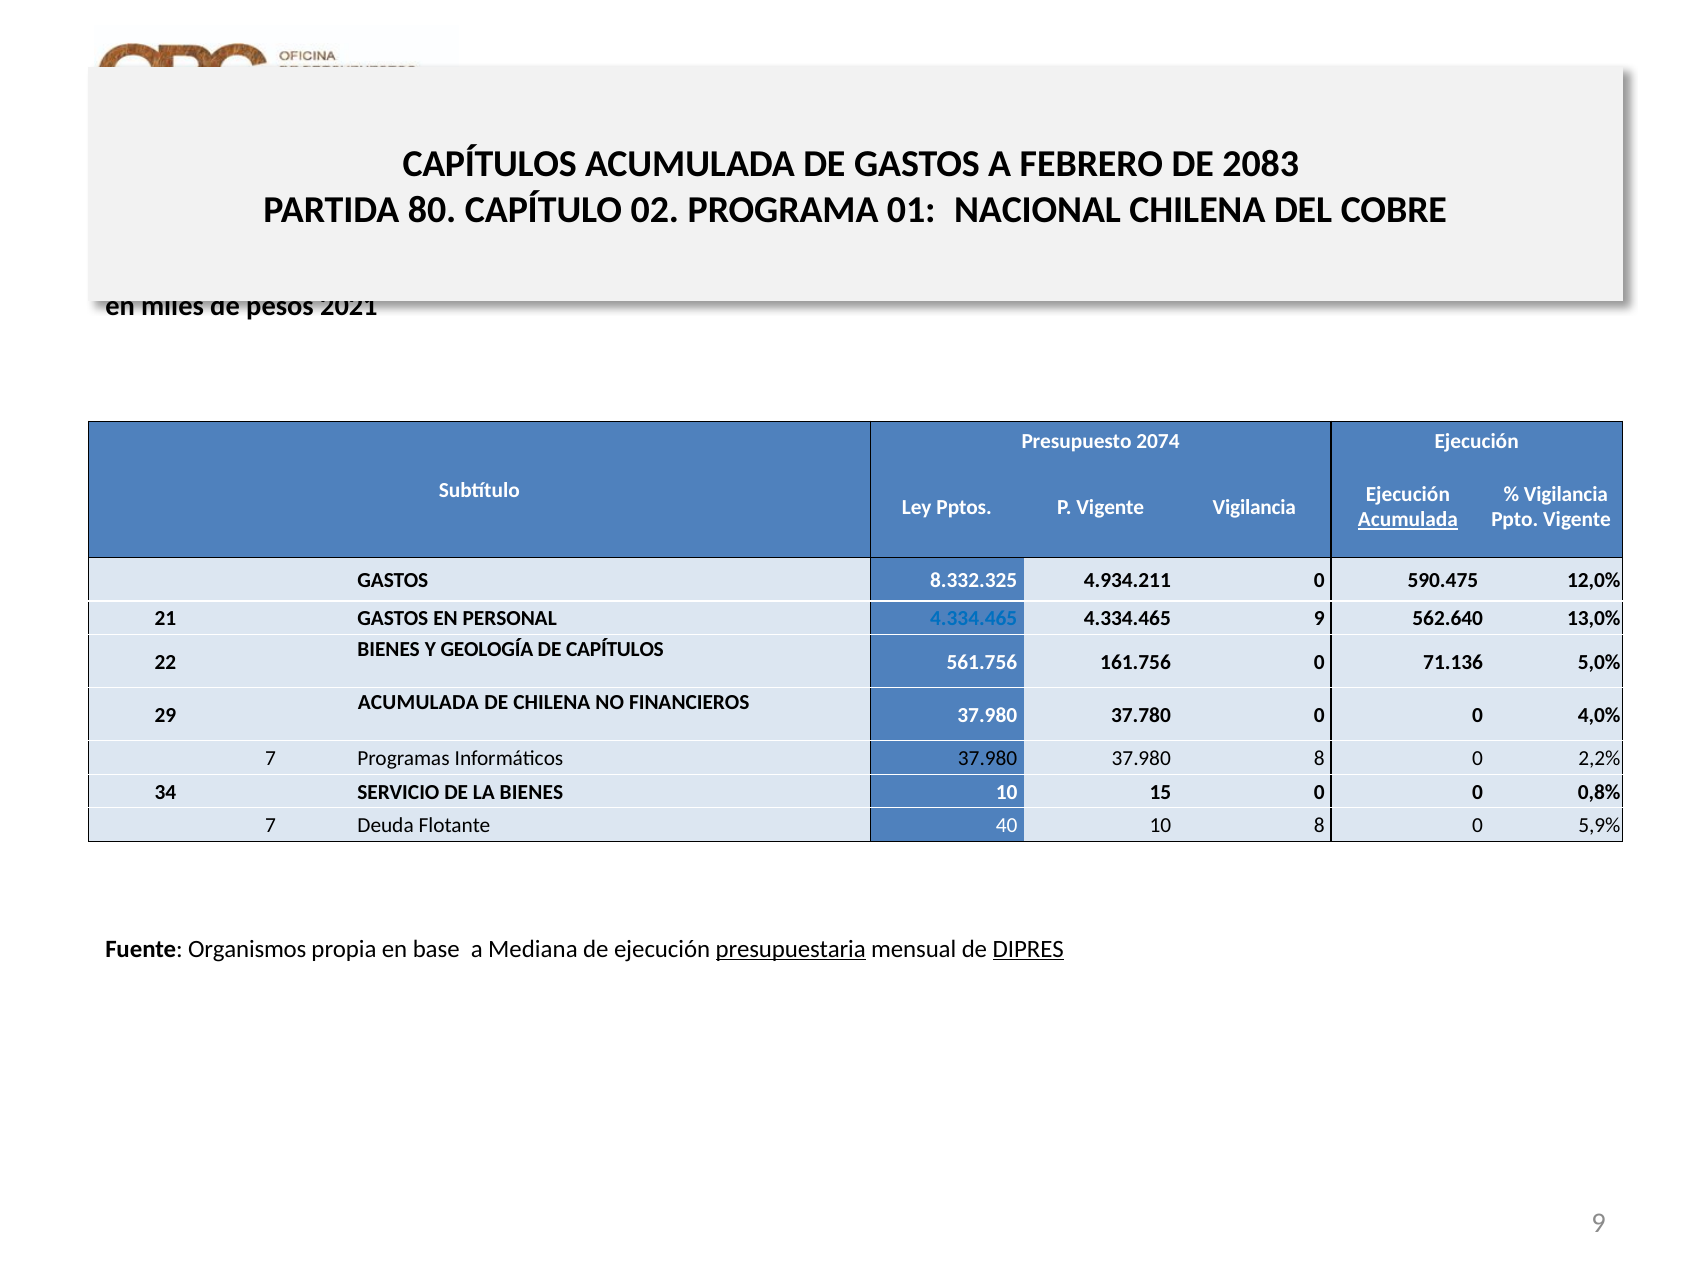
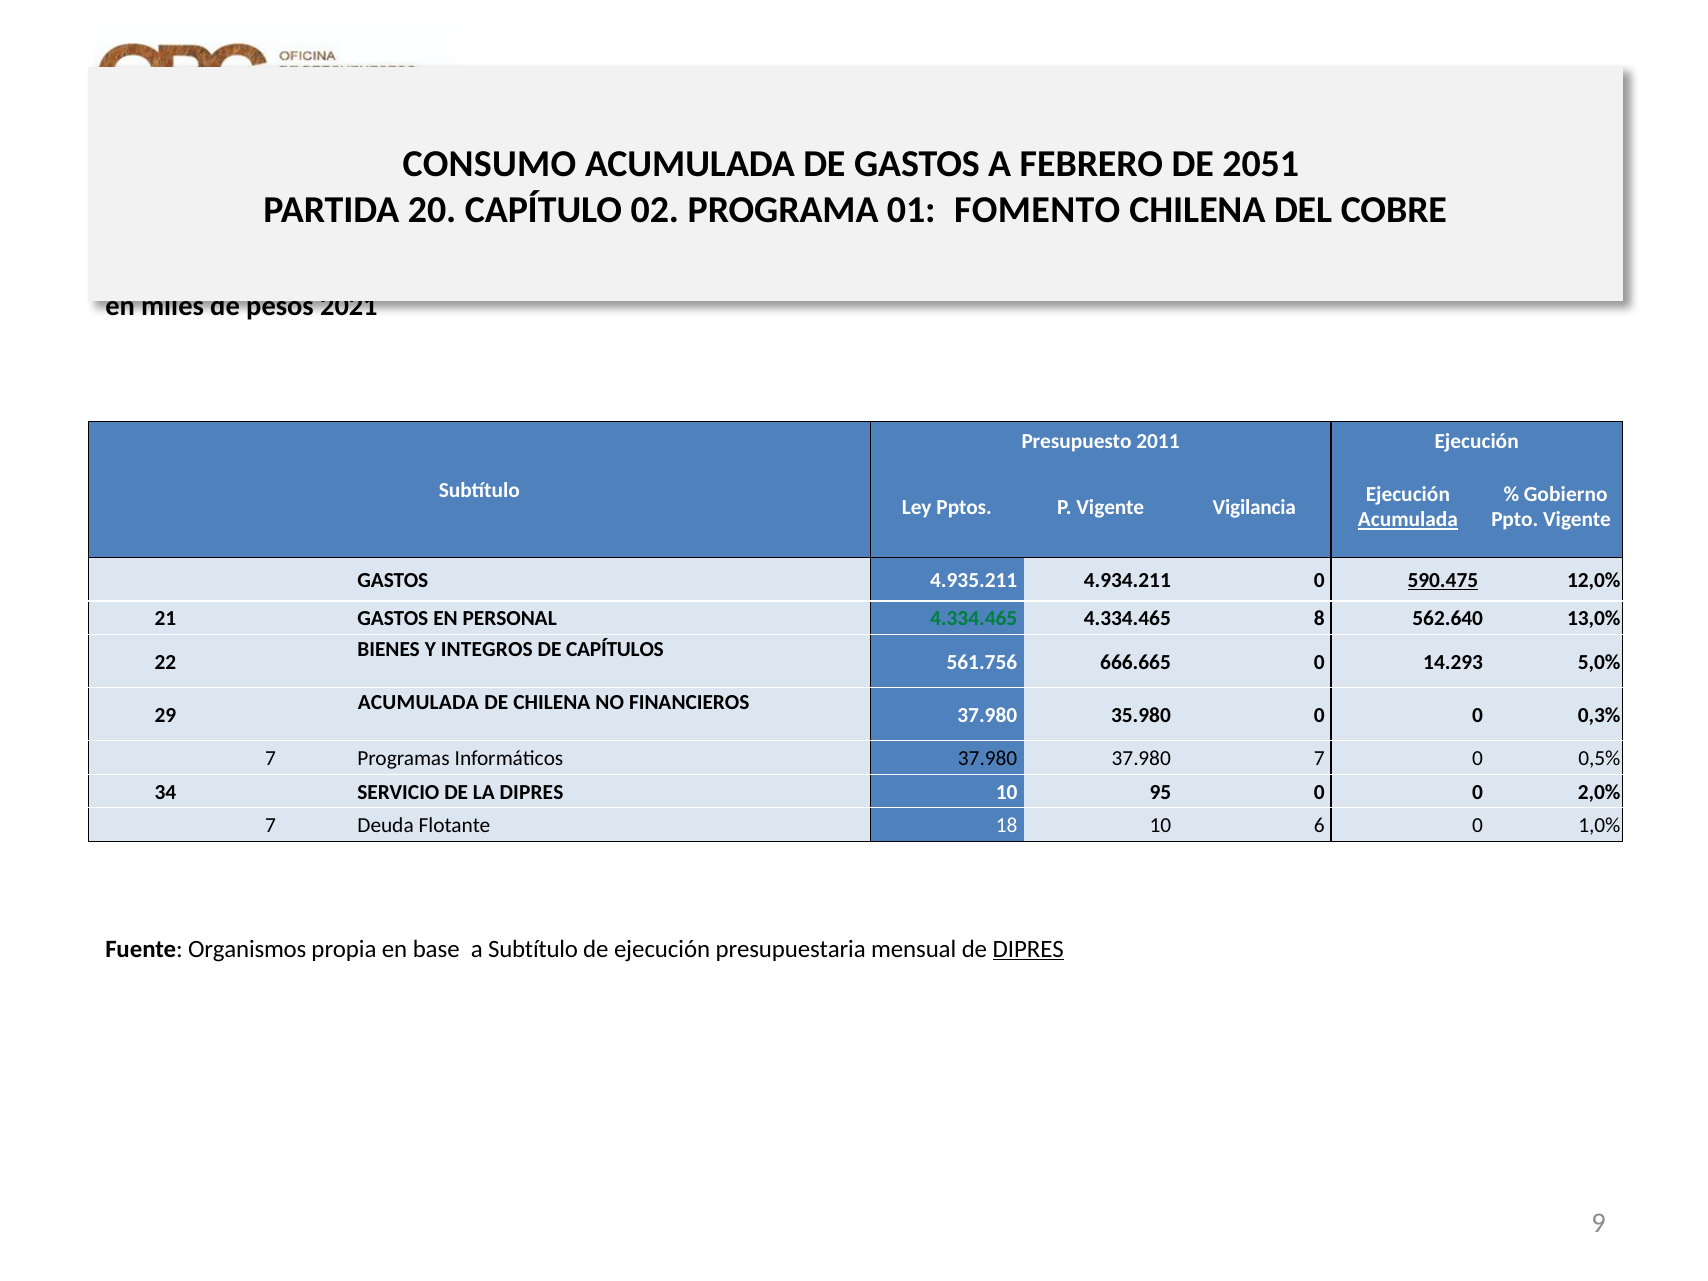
CAPÍTULOS at (490, 164): CAPÍTULOS -> CONSUMO
2083: 2083 -> 2051
80: 80 -> 20
NACIONAL: NACIONAL -> FOMENTO
2074: 2074 -> 2011
Vigilancia at (1566, 494): Vigilancia -> Gobierno
8.332.325: 8.332.325 -> 4.935.211
590.475 underline: none -> present
4.334.465 at (974, 619) colour: blue -> green
4.334.465 9: 9 -> 8
GEOLOGÍA: GEOLOGÍA -> INTEGROS
161.756: 161.756 -> 666.665
71.136: 71.136 -> 14.293
37.780: 37.780 -> 35.980
4,0%: 4,0% -> 0,3%
37.980 8: 8 -> 7
2,2%: 2,2% -> 0,5%
LA BIENES: BIENES -> DIPRES
15: 15 -> 95
0,8%: 0,8% -> 2,0%
40: 40 -> 18
10 8: 8 -> 6
5,9%: 5,9% -> 1,0%
a Mediana: Mediana -> Subtítulo
presupuestaria underline: present -> none
